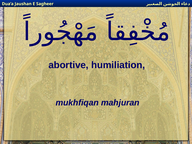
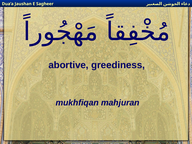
humiliation: humiliation -> greediness
